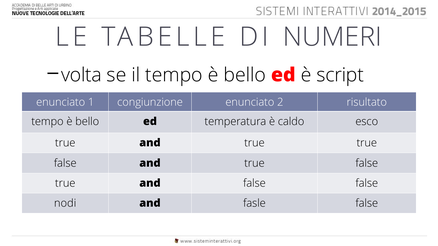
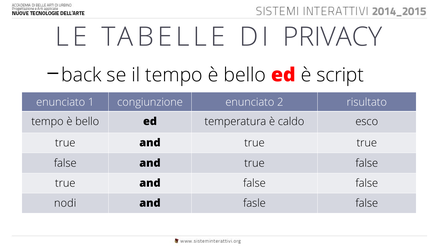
NUMERI: NUMERI -> PRIVACY
volta: volta -> back
